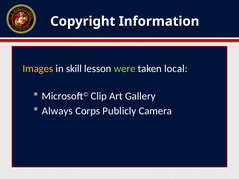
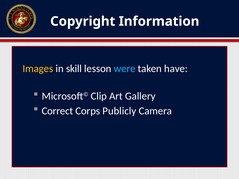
were colour: light green -> light blue
local: local -> have
Always: Always -> Correct
